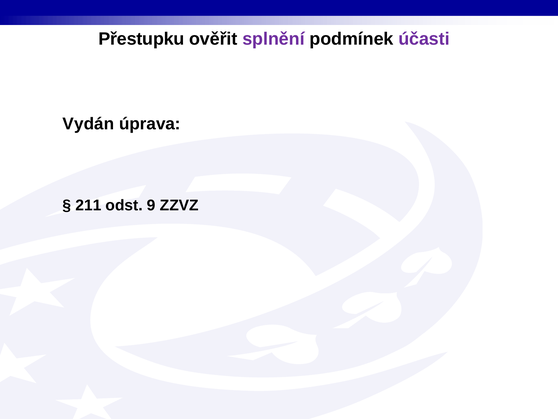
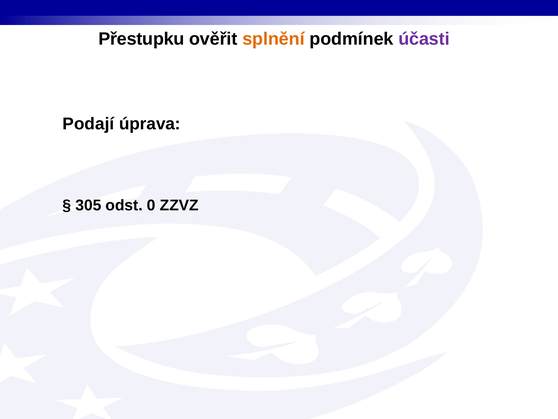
splnění colour: purple -> orange
Vydán: Vydán -> Podají
211: 211 -> 305
9: 9 -> 0
